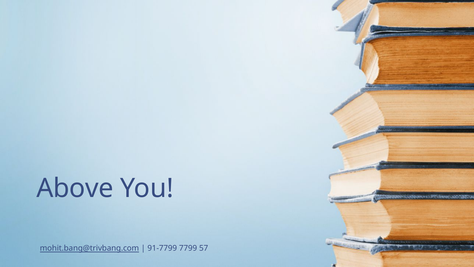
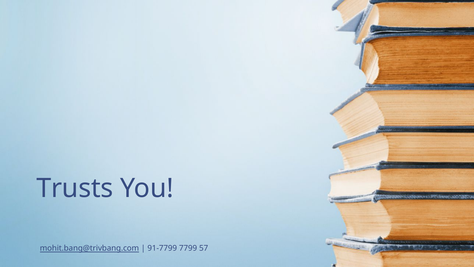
Above: Above -> Trusts
